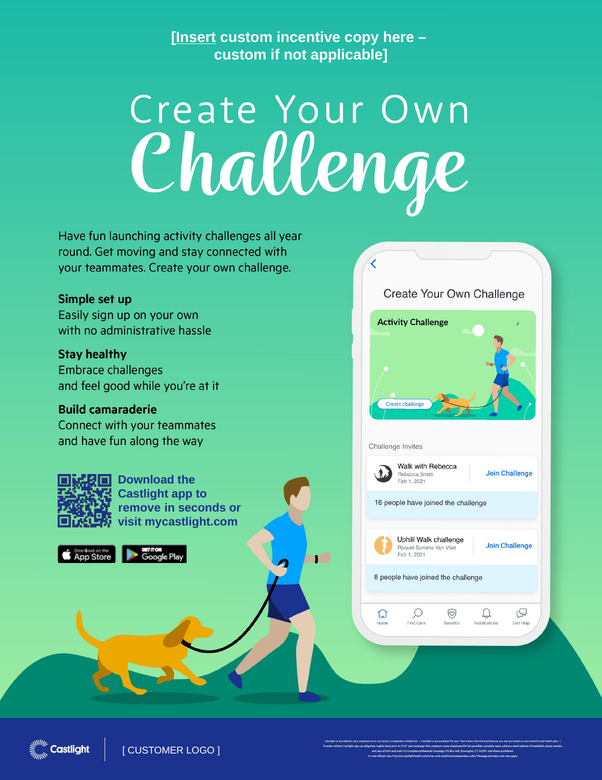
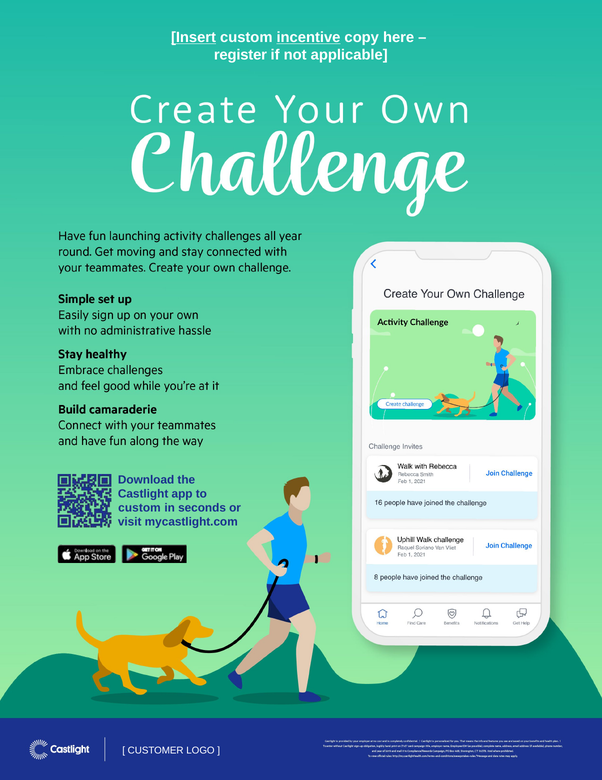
incentive underline: none -> present
custom at (240, 55): custom -> register
remove at (139, 507): remove -> custom
